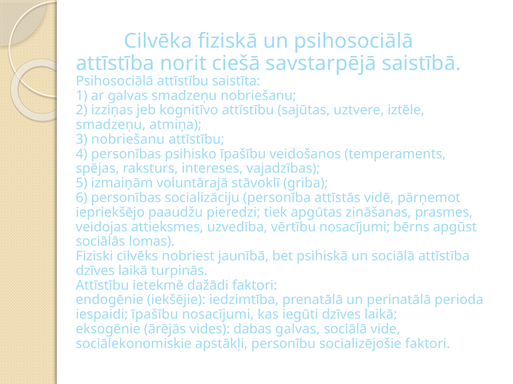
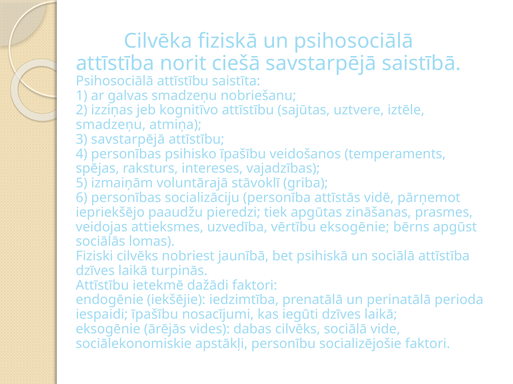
3 nobriešanu: nobriešanu -> savstarpējā
vērtību nosacījumi: nosacījumi -> eksogēnie
dabas galvas: galvas -> cilvēks
